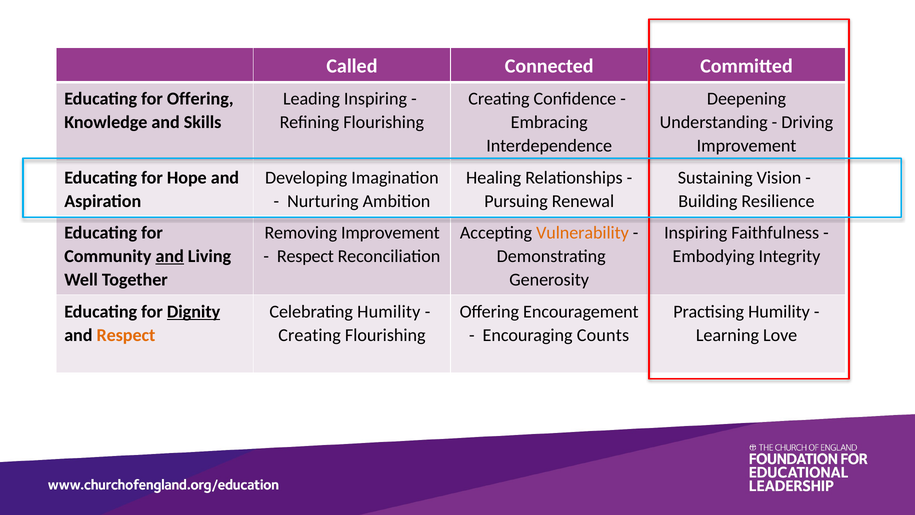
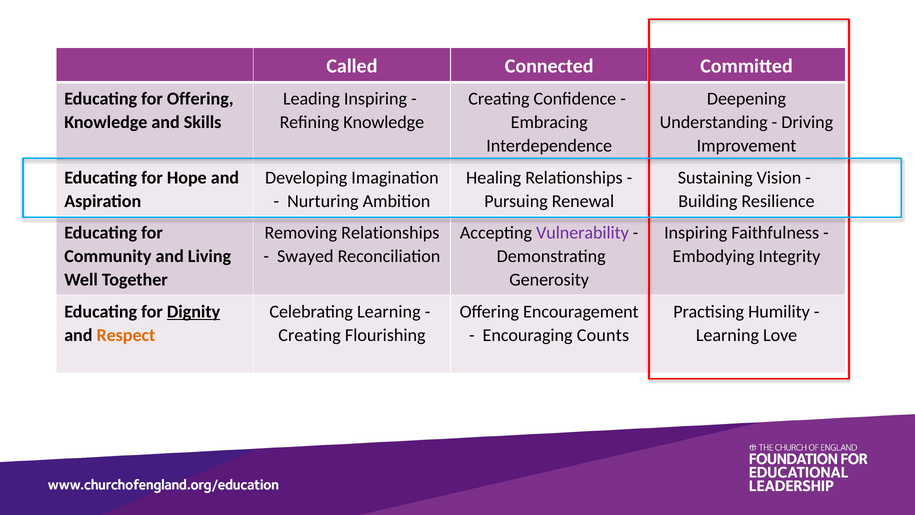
Refining Flourishing: Flourishing -> Knowledge
Removing Improvement: Improvement -> Relationships
Vulnerability colour: orange -> purple
and at (170, 256) underline: present -> none
Respect at (305, 256): Respect -> Swayed
Celebrating Humility: Humility -> Learning
